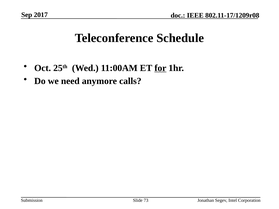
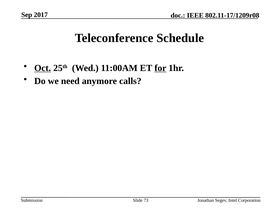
Oct underline: none -> present
